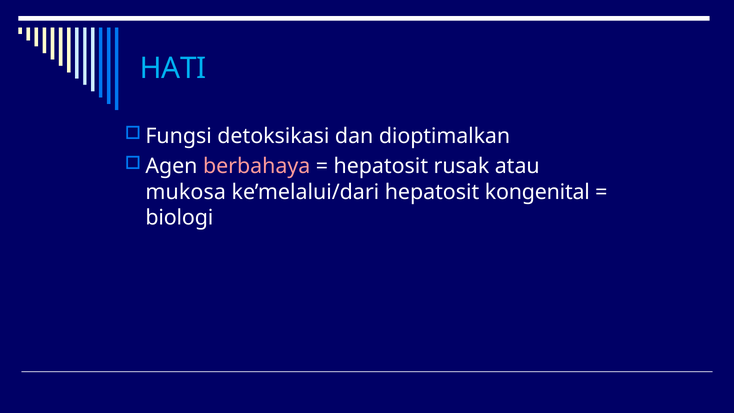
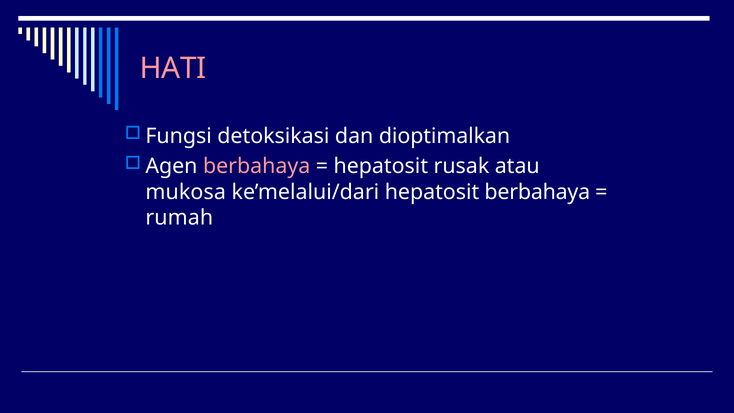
HATI colour: light blue -> pink
hepatosit kongenital: kongenital -> berbahaya
biologi: biologi -> rumah
